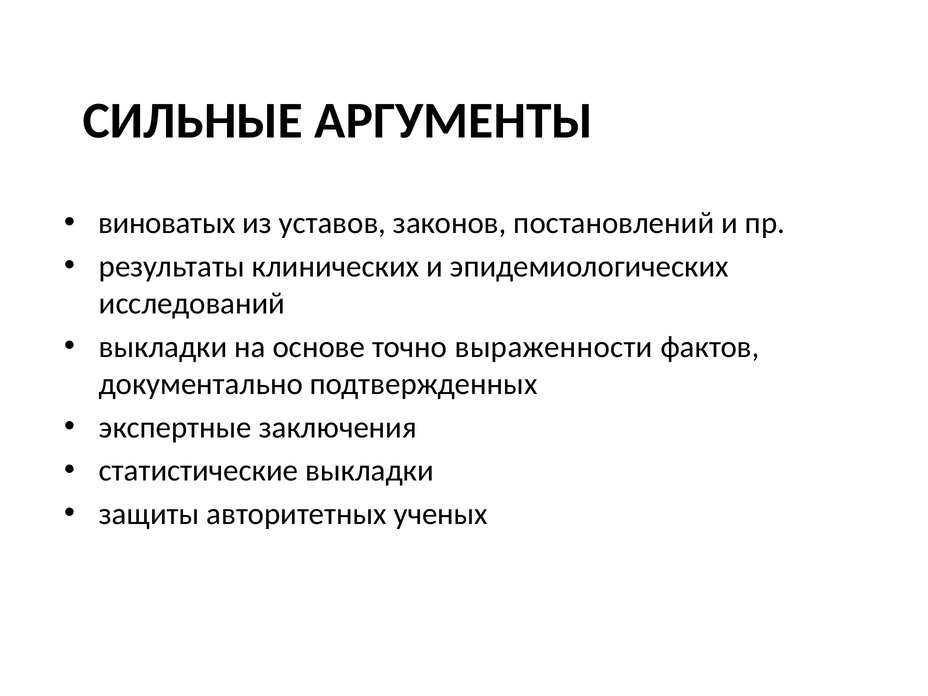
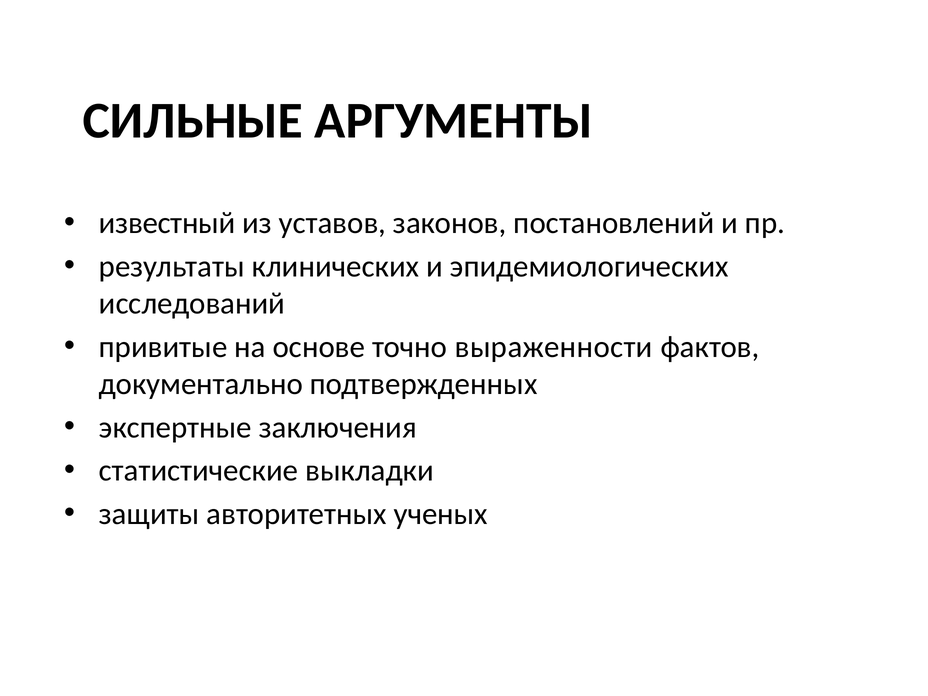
виноватых: виноватых -> известный
выкладки at (163, 347): выкладки -> привитые
